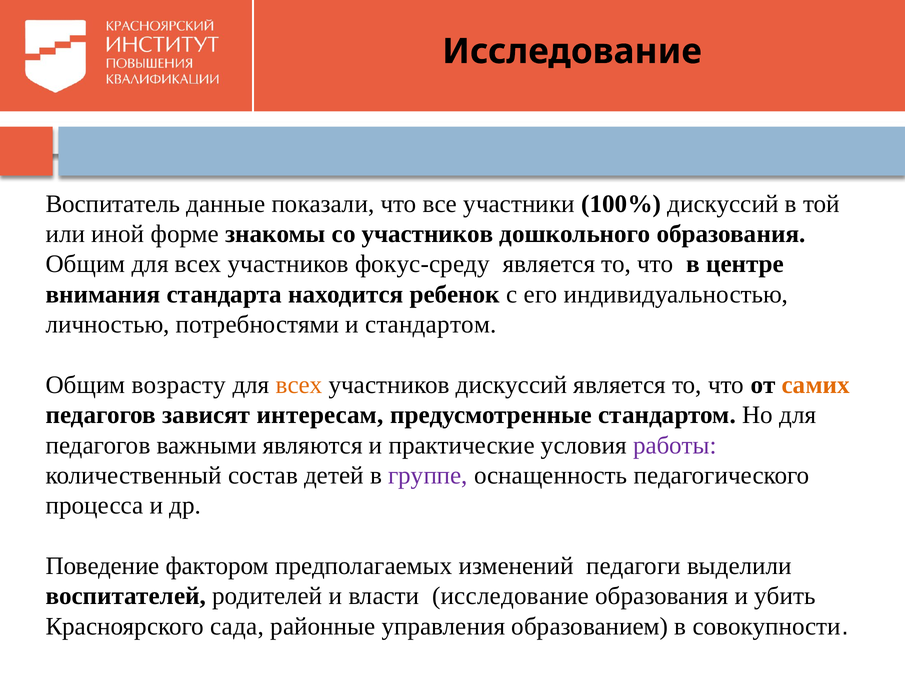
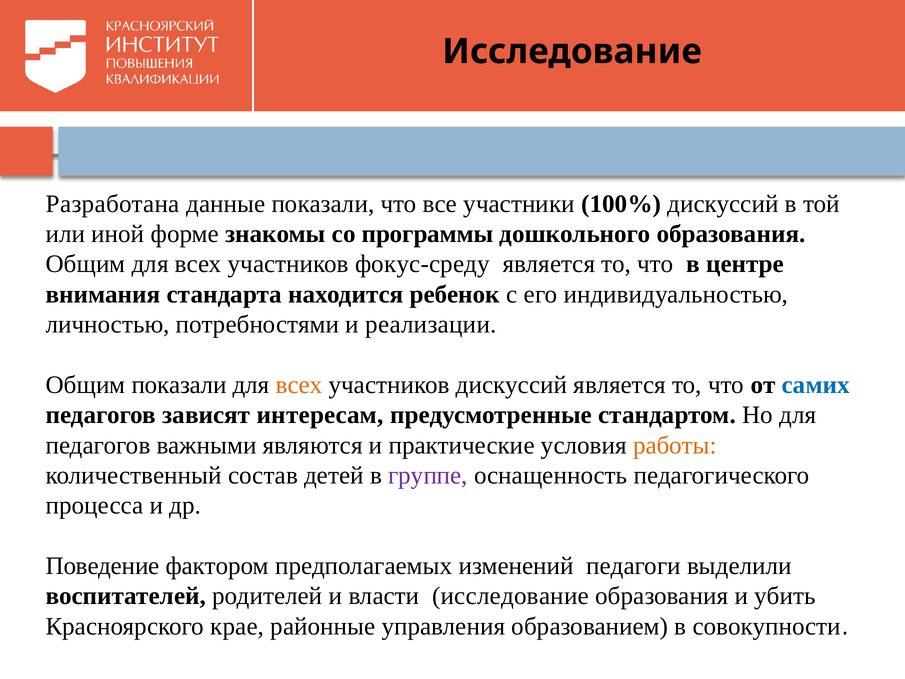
Воспитатель: Воспитатель -> Разработана
со участников: участников -> программы
и стандартом: стандартом -> реализации
Общим возрасту: возрасту -> показали
самих colour: orange -> blue
работы colour: purple -> orange
сада: сада -> крае
